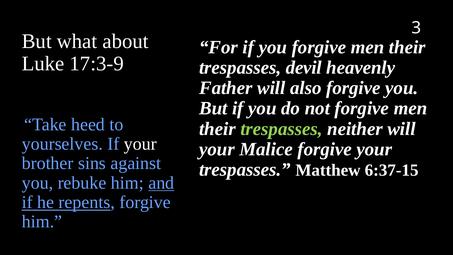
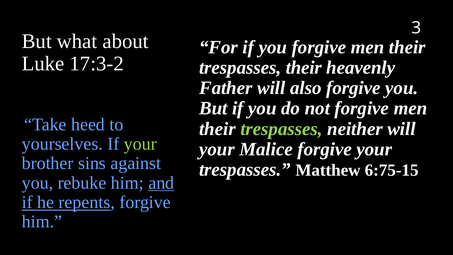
17:3-9: 17:3-9 -> 17:3-2
trespasses devil: devil -> their
your at (140, 144) colour: white -> light green
6:37-15: 6:37-15 -> 6:75-15
